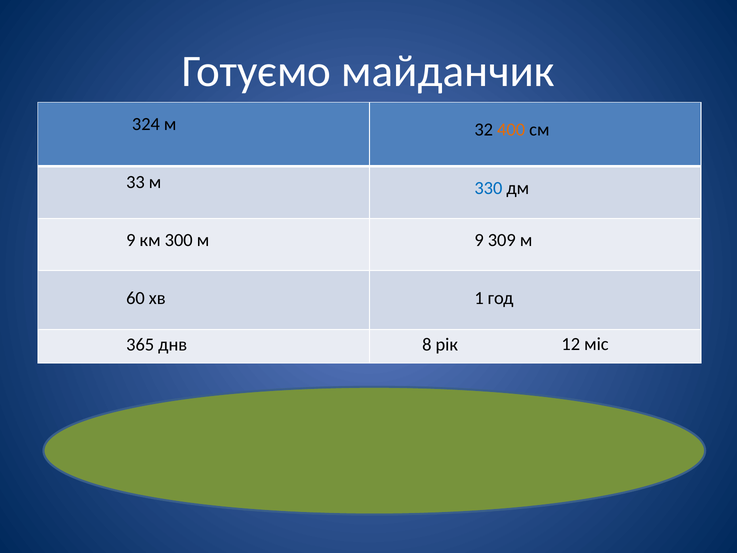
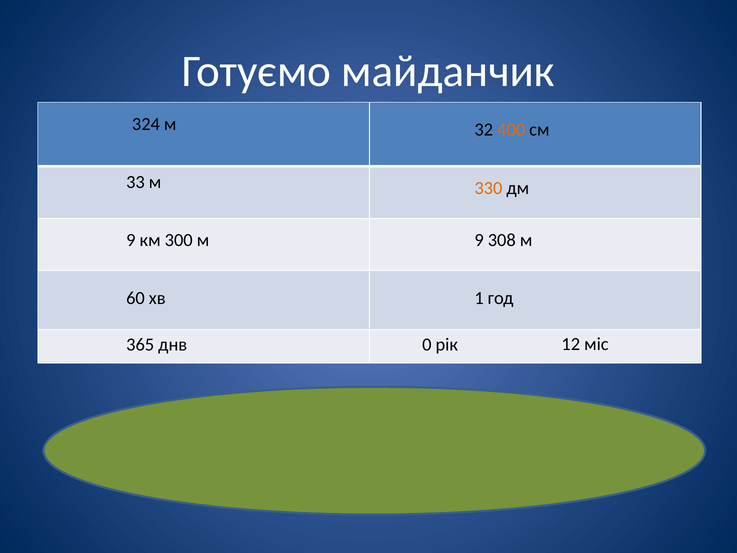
330 colour: blue -> orange
309: 309 -> 308
8: 8 -> 0
